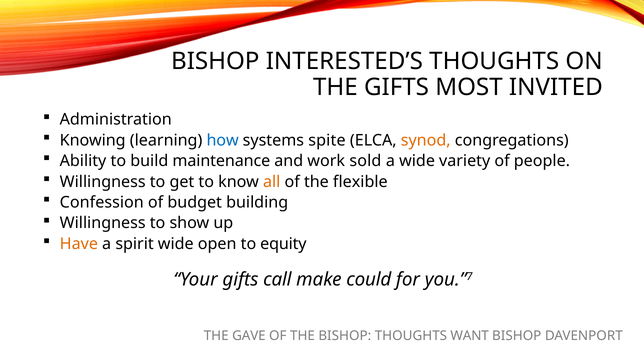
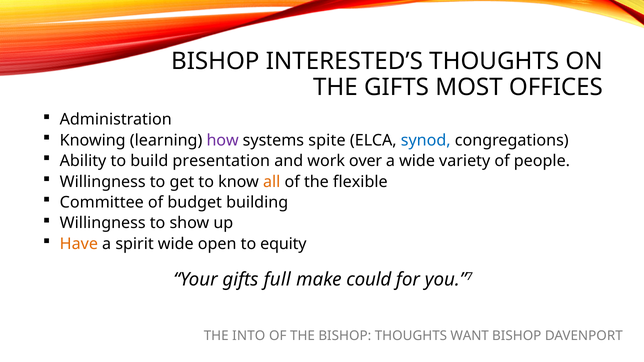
INVITED: INVITED -> OFFICES
how colour: blue -> purple
synod colour: orange -> blue
maintenance: maintenance -> presentation
sold: sold -> over
Confession: Confession -> Committee
call: call -> full
GAVE: GAVE -> INTO
